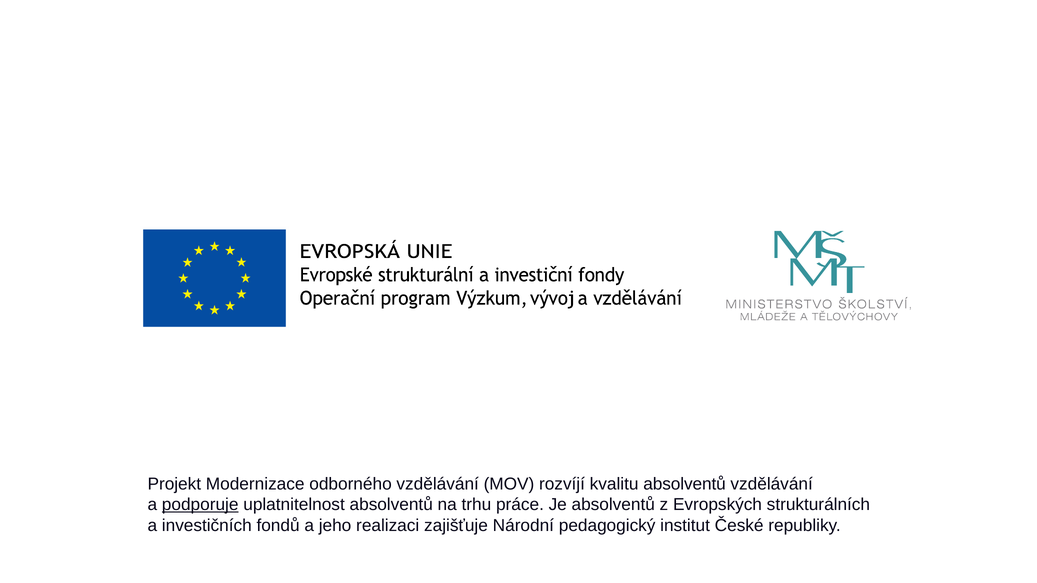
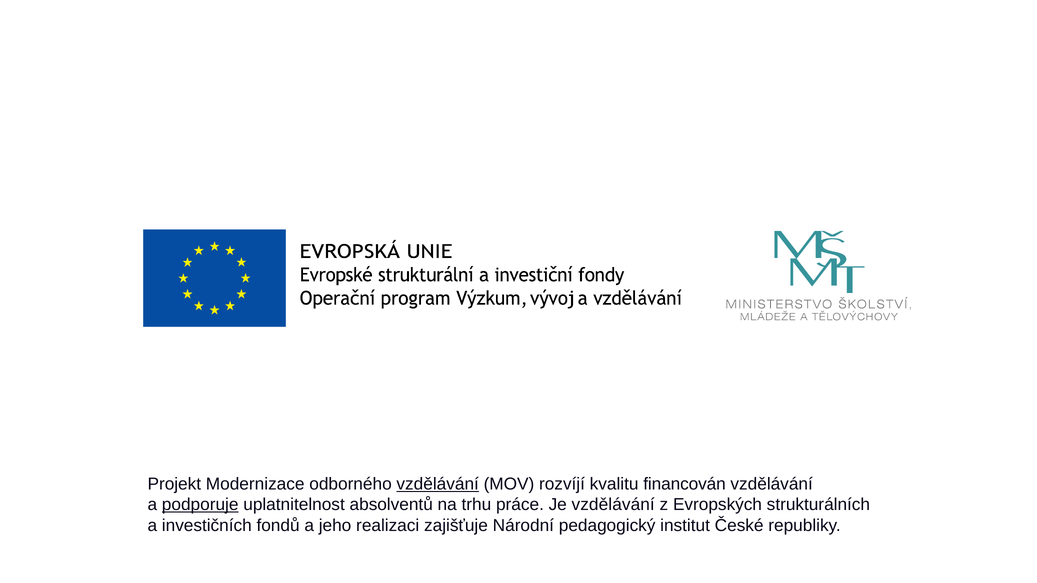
vzdělávání at (438, 484) underline: none -> present
kvalitu absolventů: absolventů -> financován
Je absolventů: absolventů -> vzdělávání
